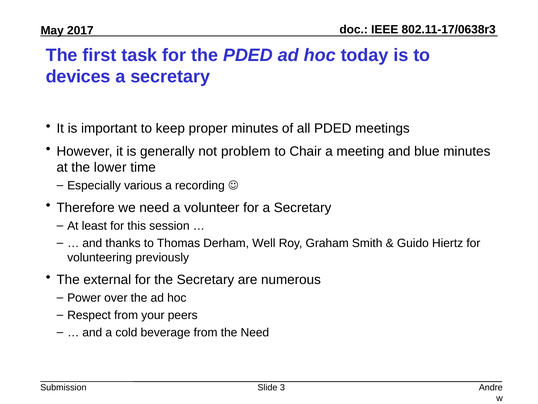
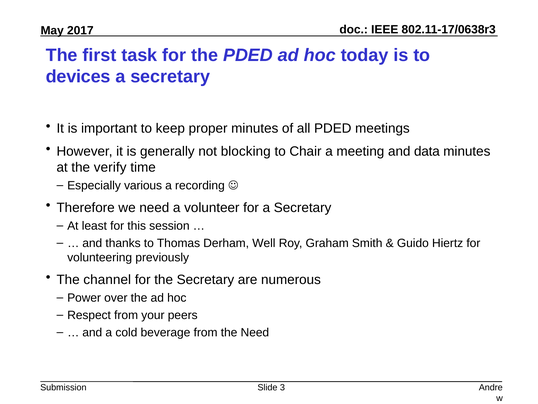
problem: problem -> blocking
blue: blue -> data
lower: lower -> verify
external: external -> channel
